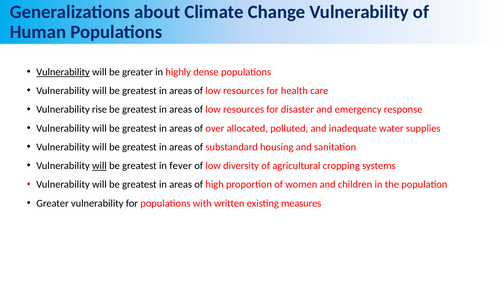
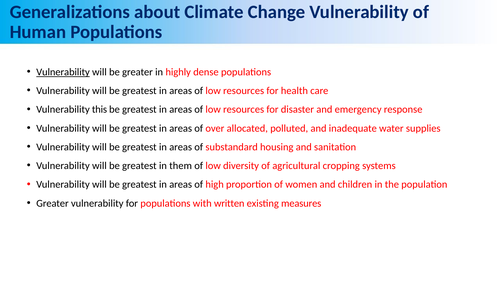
rise: rise -> this
will at (99, 166) underline: present -> none
fever: fever -> them
